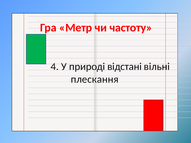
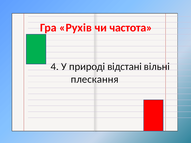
Метр: Метр -> Рухів
частоту: частоту -> частота
